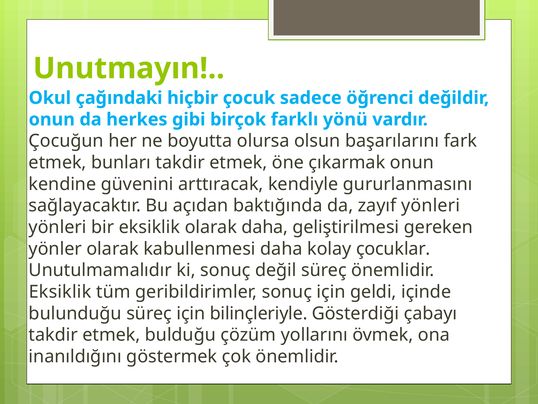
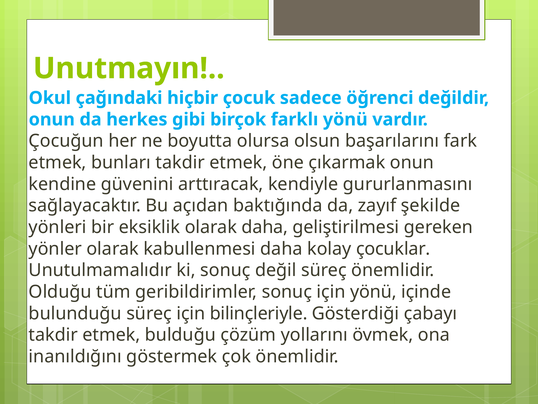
zayıf yönleri: yönleri -> şekilde
Eksiklik at (60, 292): Eksiklik -> Olduğu
için geldi: geldi -> yönü
